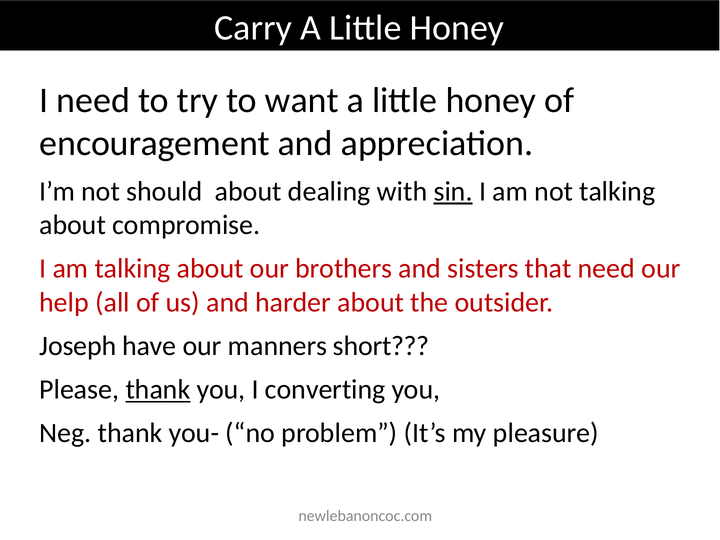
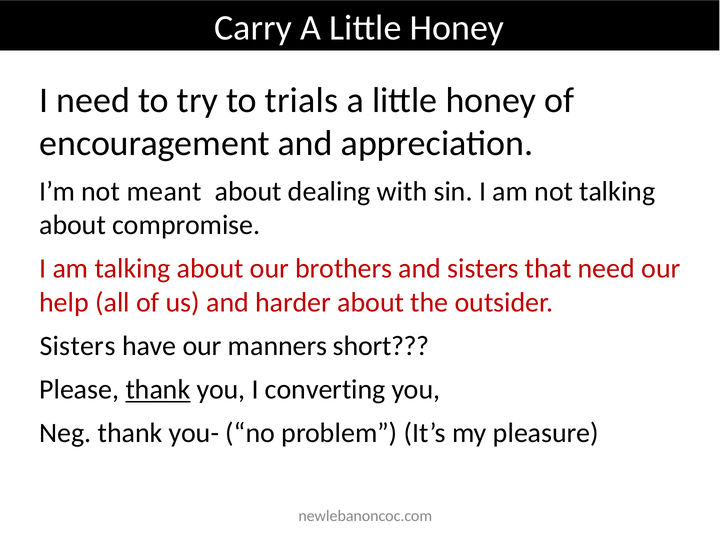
want: want -> trials
should: should -> meant
sin underline: present -> none
Joseph at (78, 346): Joseph -> Sisters
